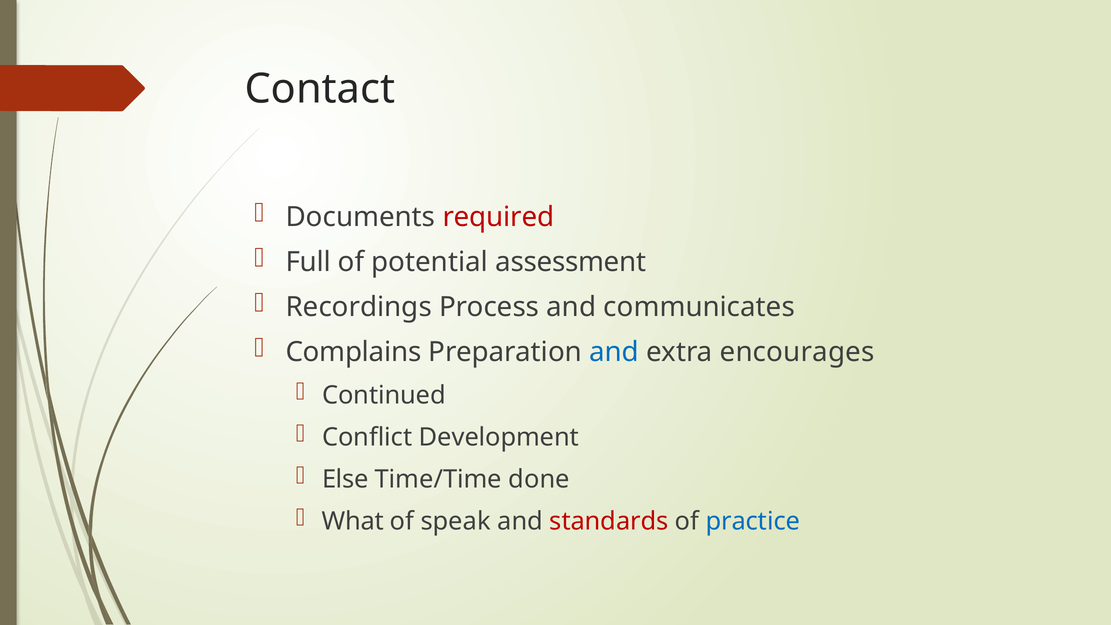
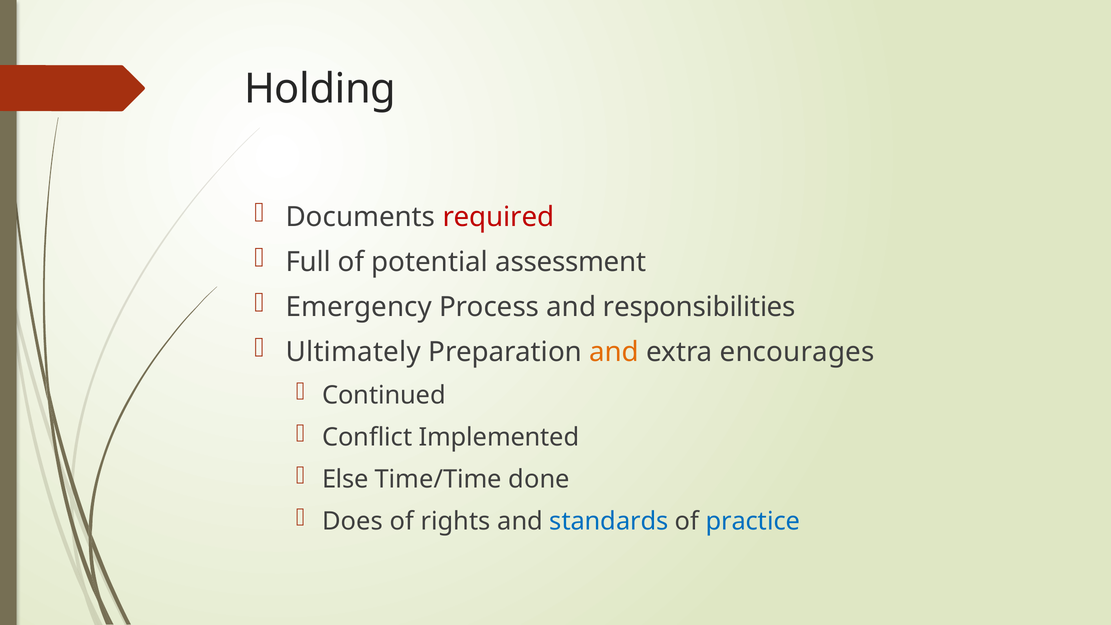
Contact: Contact -> Holding
Recordings: Recordings -> Emergency
communicates: communicates -> responsibilities
Complains: Complains -> Ultimately
and at (614, 352) colour: blue -> orange
Development: Development -> Implemented
What: What -> Does
speak: speak -> rights
standards colour: red -> blue
